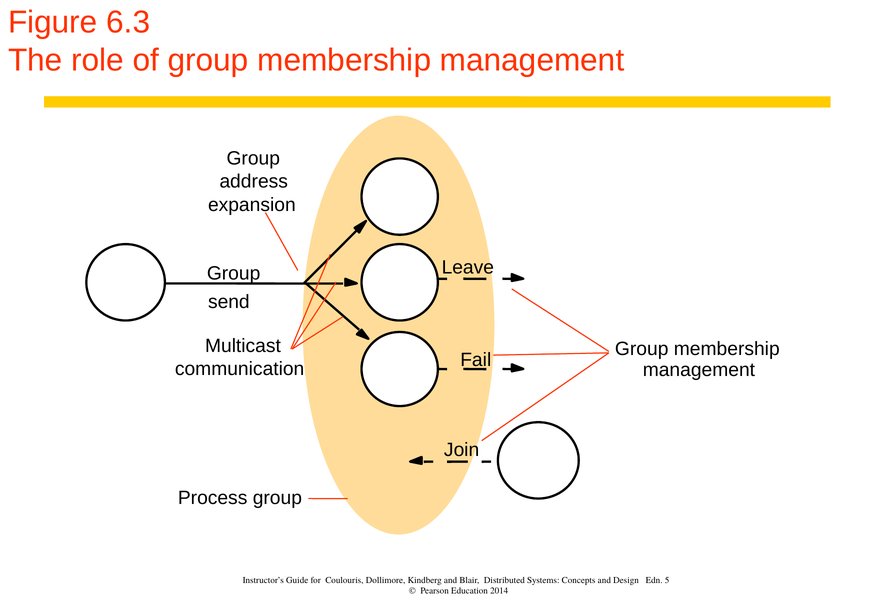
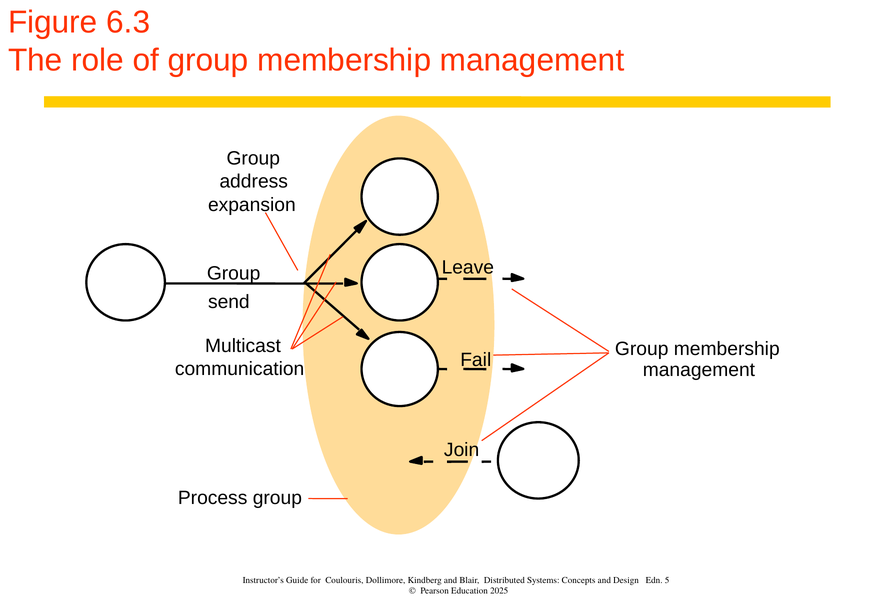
2014: 2014 -> 2025
